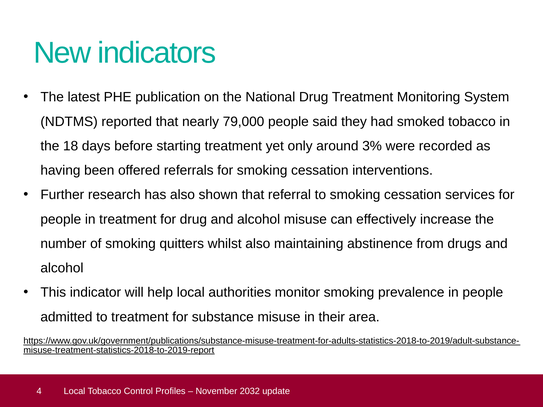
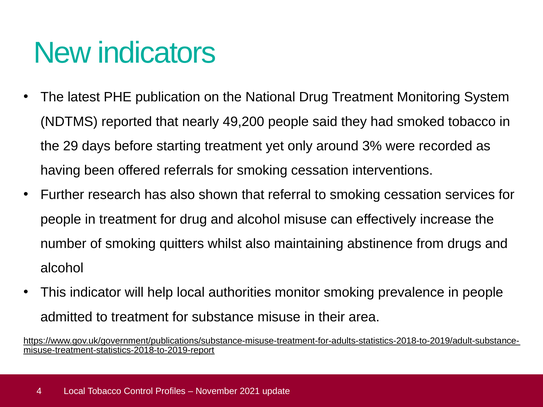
79,000: 79,000 -> 49,200
18: 18 -> 29
2032: 2032 -> 2021
